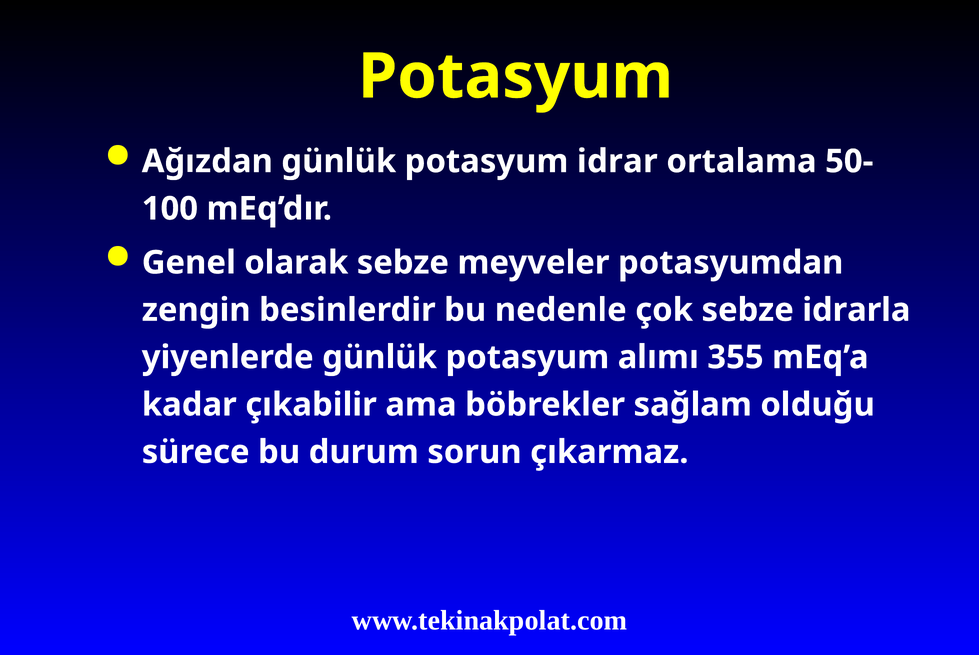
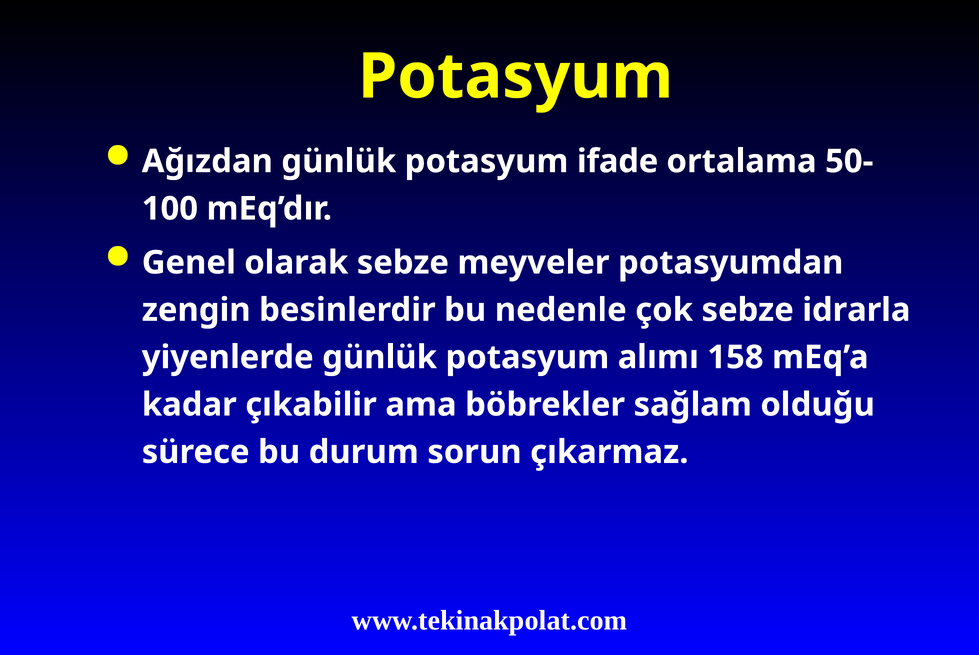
idrar: idrar -> ifade
355: 355 -> 158
